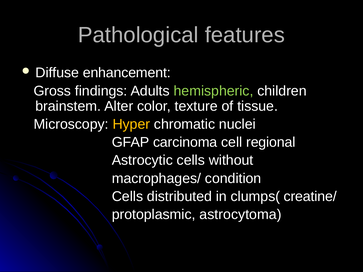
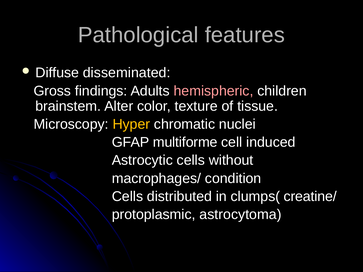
enhancement: enhancement -> disseminated
hemispheric colour: light green -> pink
carcinoma: carcinoma -> multiforme
regional: regional -> induced
